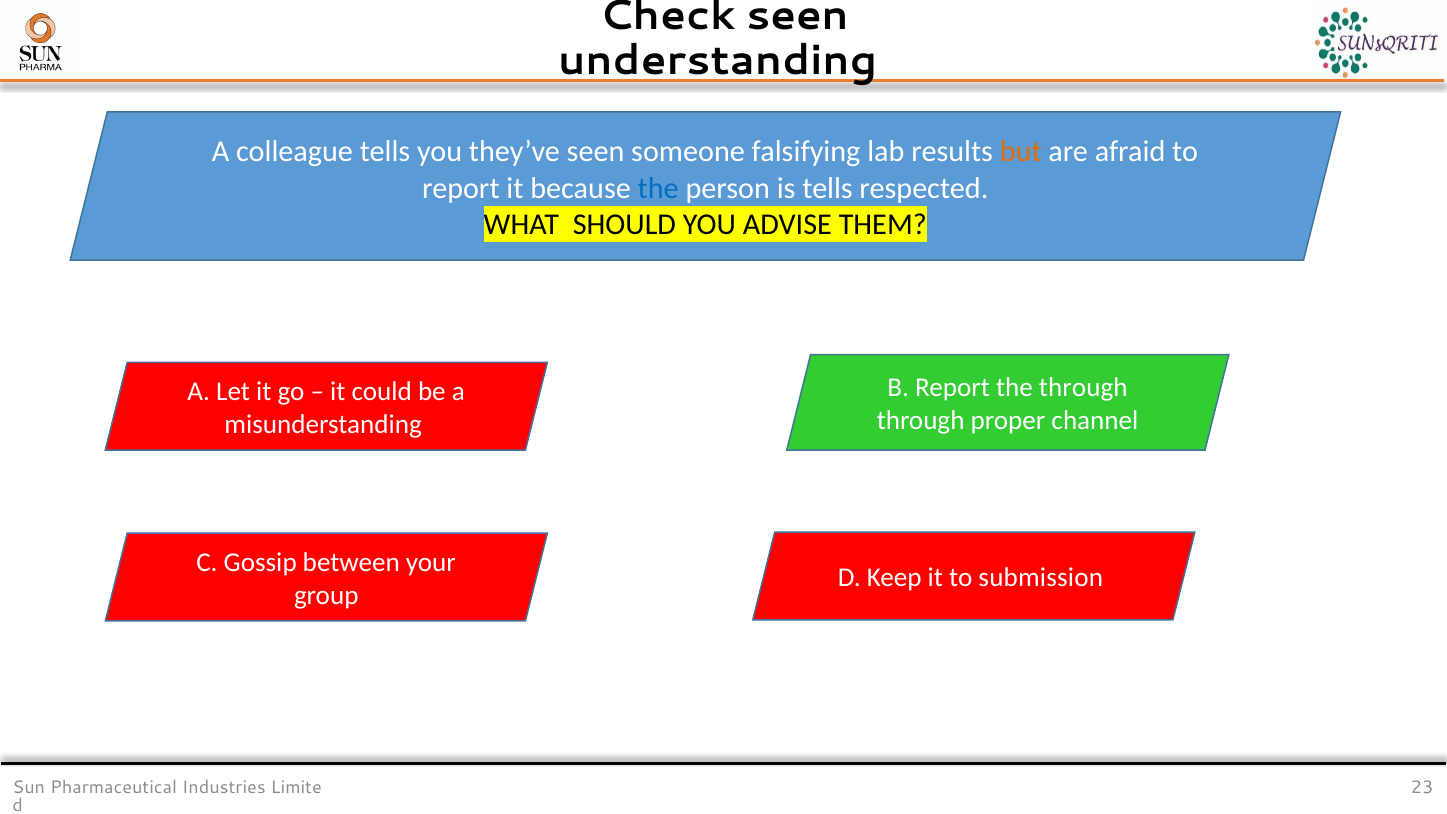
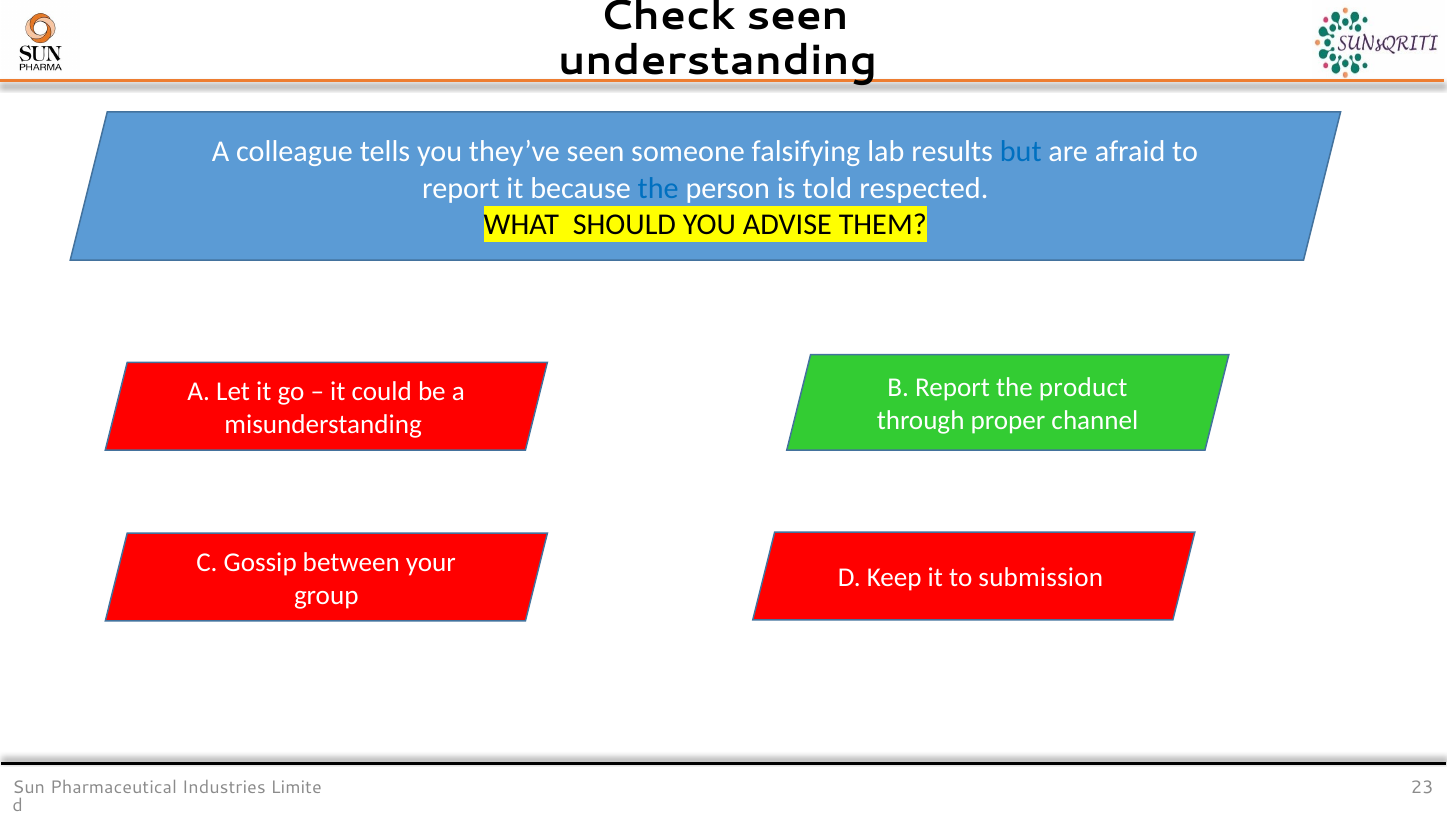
but colour: orange -> blue
is tells: tells -> told
the through: through -> product
